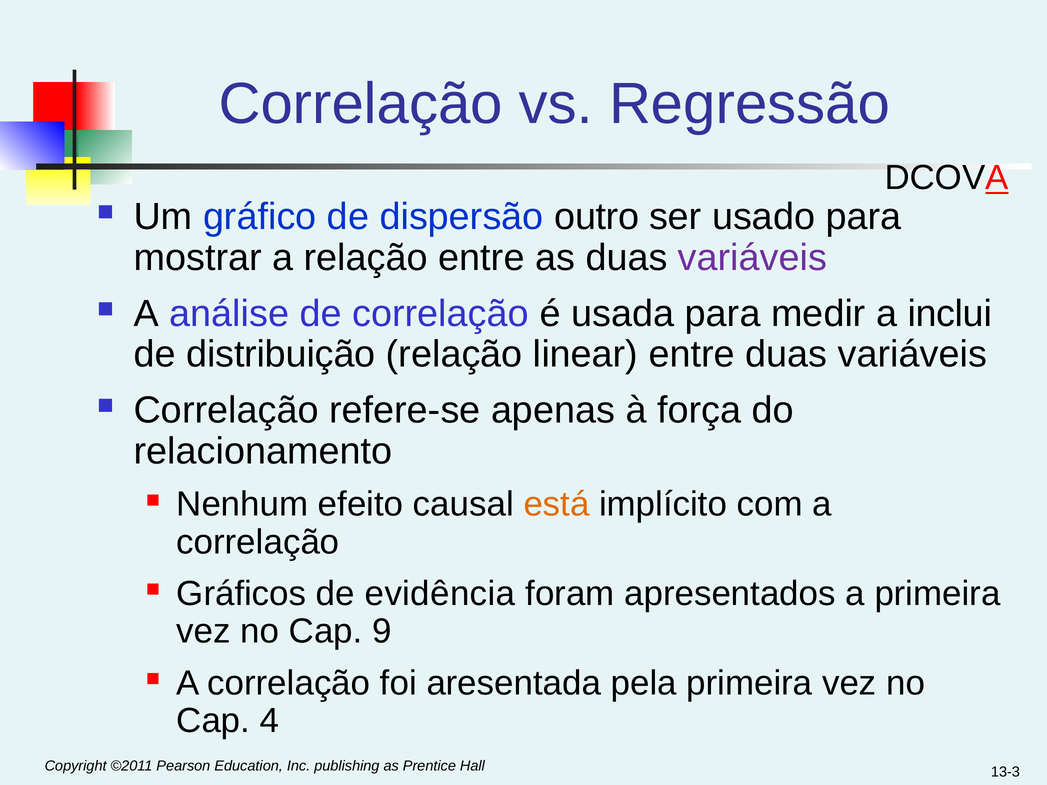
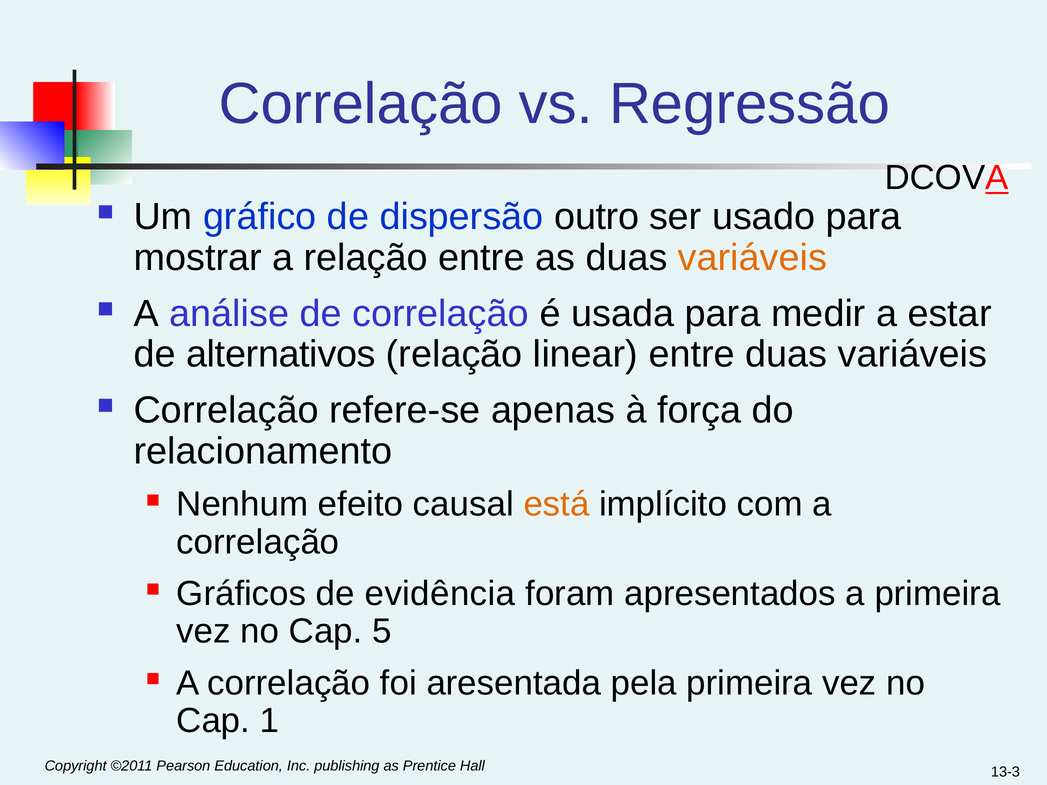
variáveis at (753, 258) colour: purple -> orange
inclui: inclui -> estar
distribuição: distribuição -> alternativos
9: 9 -> 5
4: 4 -> 1
